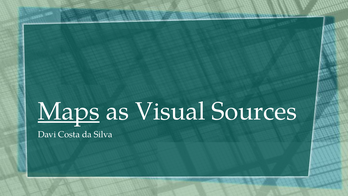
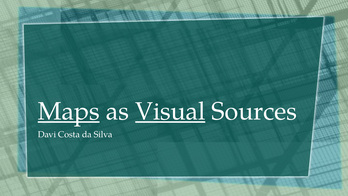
Visual underline: none -> present
